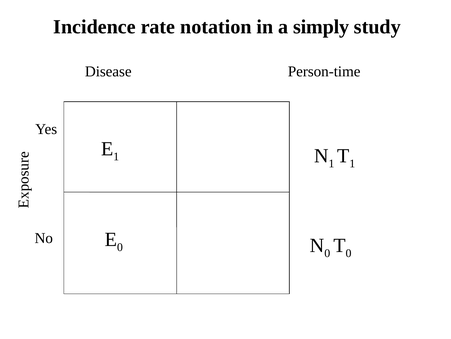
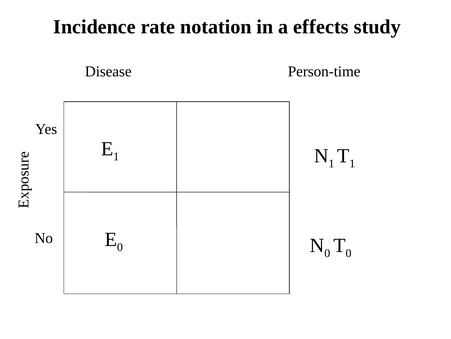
simply: simply -> effects
